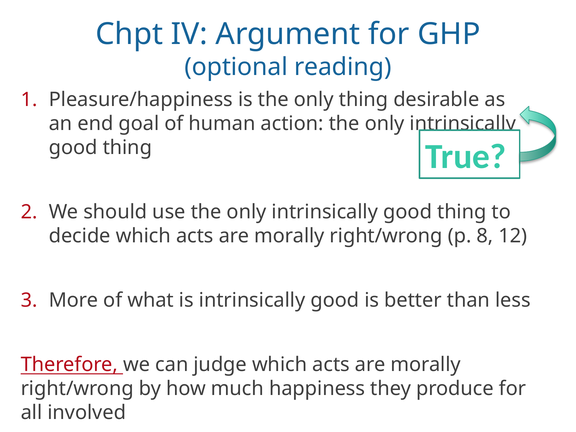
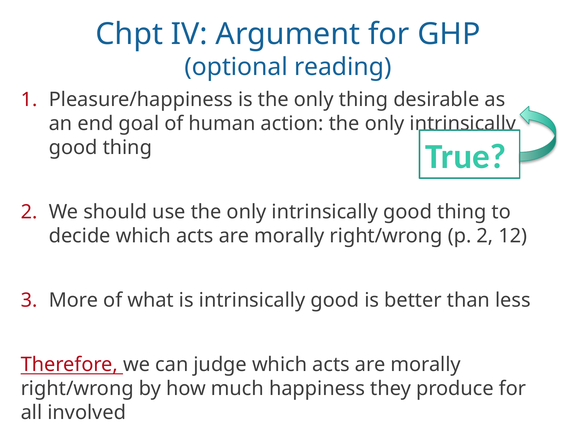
p 8: 8 -> 2
